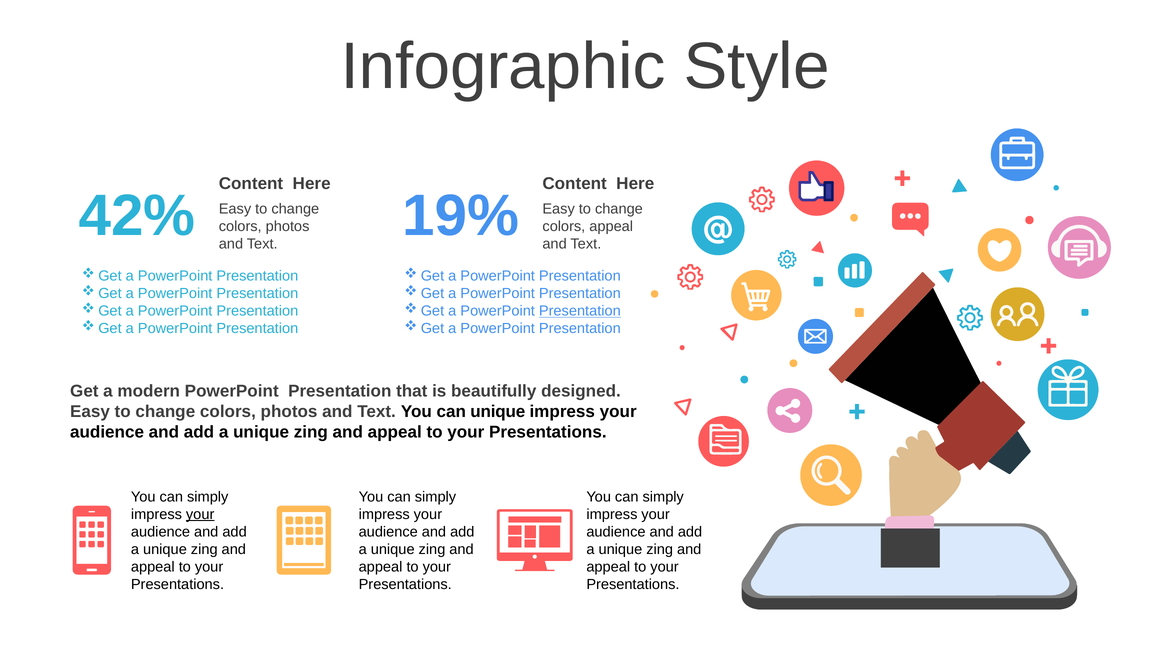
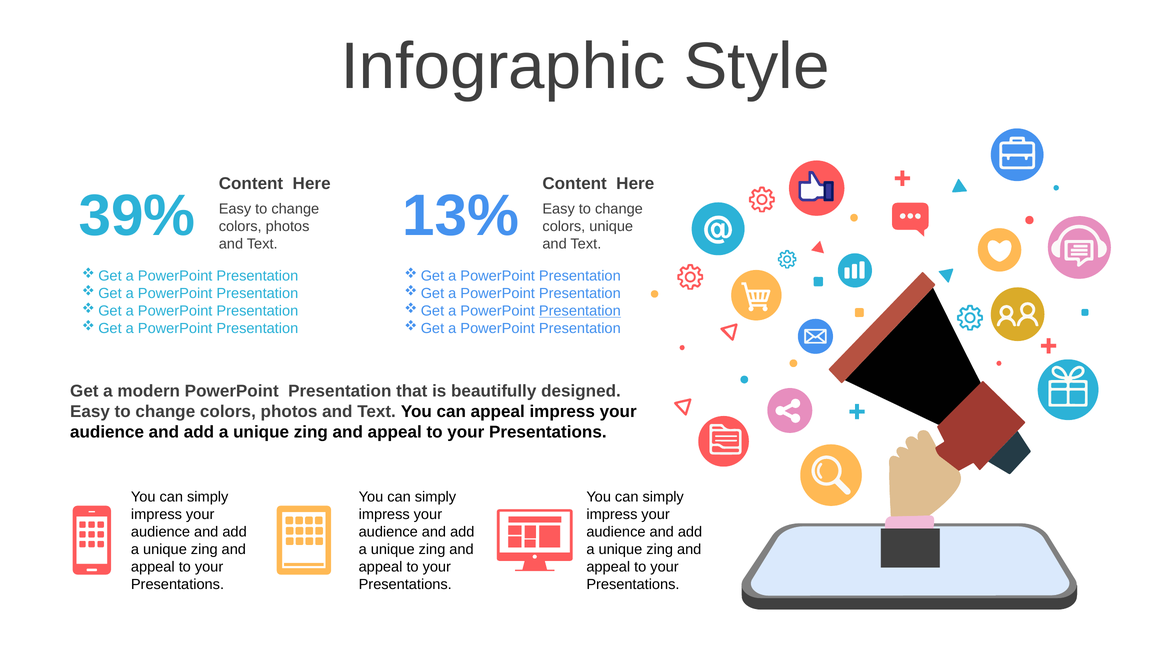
42%: 42% -> 39%
19%: 19% -> 13%
colors appeal: appeal -> unique
can unique: unique -> appeal
your at (200, 514) underline: present -> none
